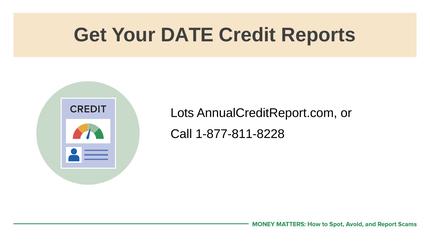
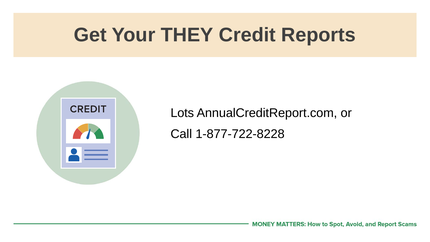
DATE: DATE -> THEY
1-877-811-8228: 1-877-811-8228 -> 1-877-722-8228
